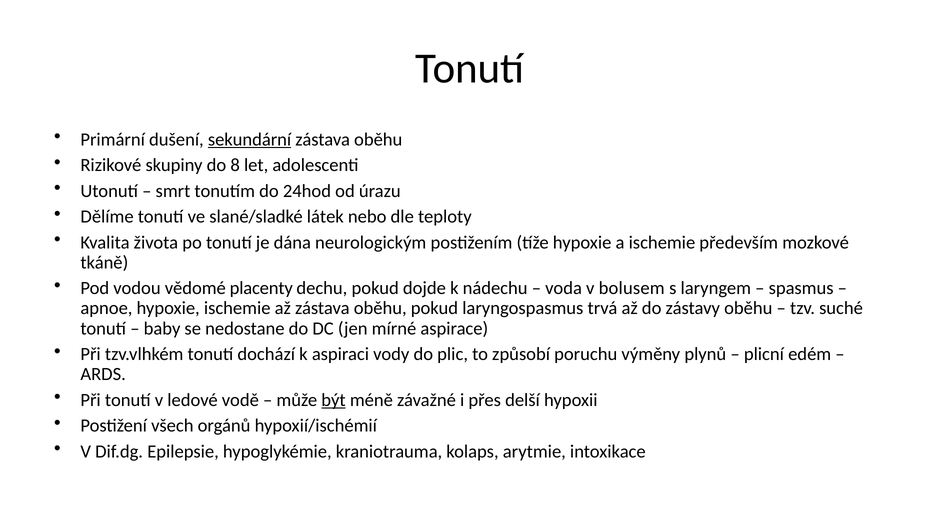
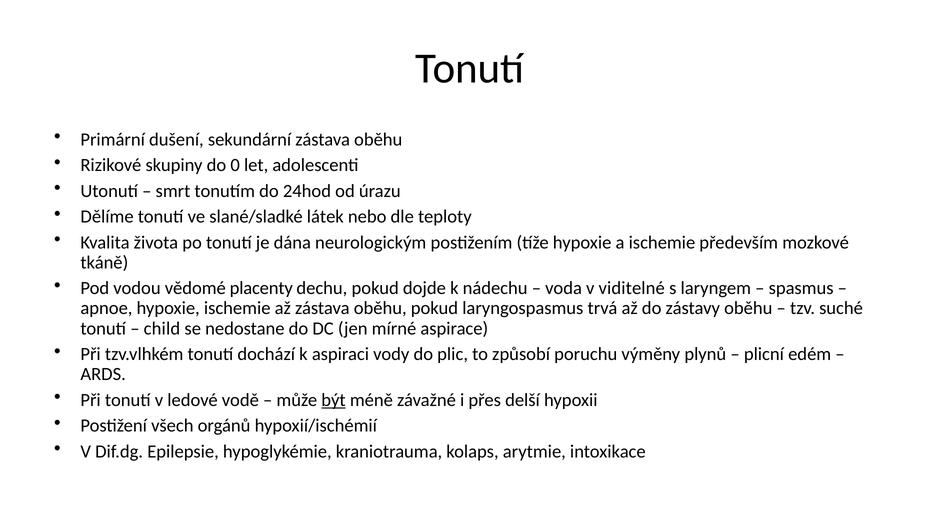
sekundární underline: present -> none
8: 8 -> 0
bolusem: bolusem -> viditelné
baby: baby -> child
